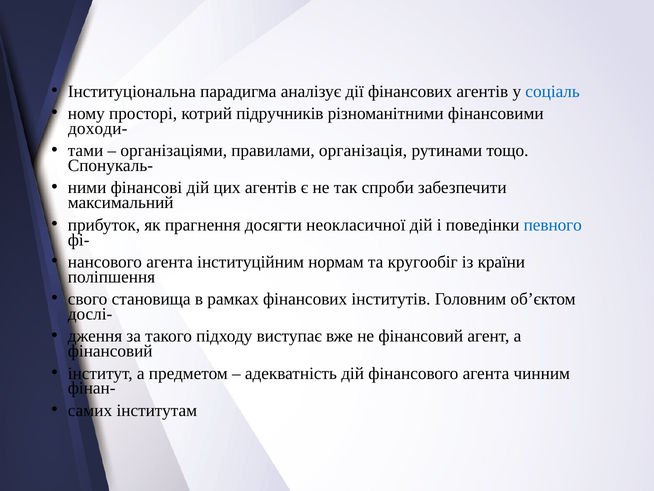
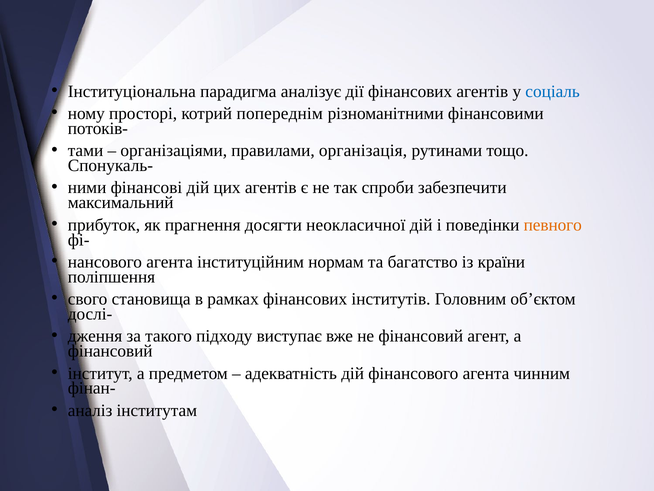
підручників: підручників -> попереднім
доходи-: доходи- -> потоків-
певного colour: blue -> orange
кругообіг: кругообіг -> багатство
самих: самих -> аналіз
